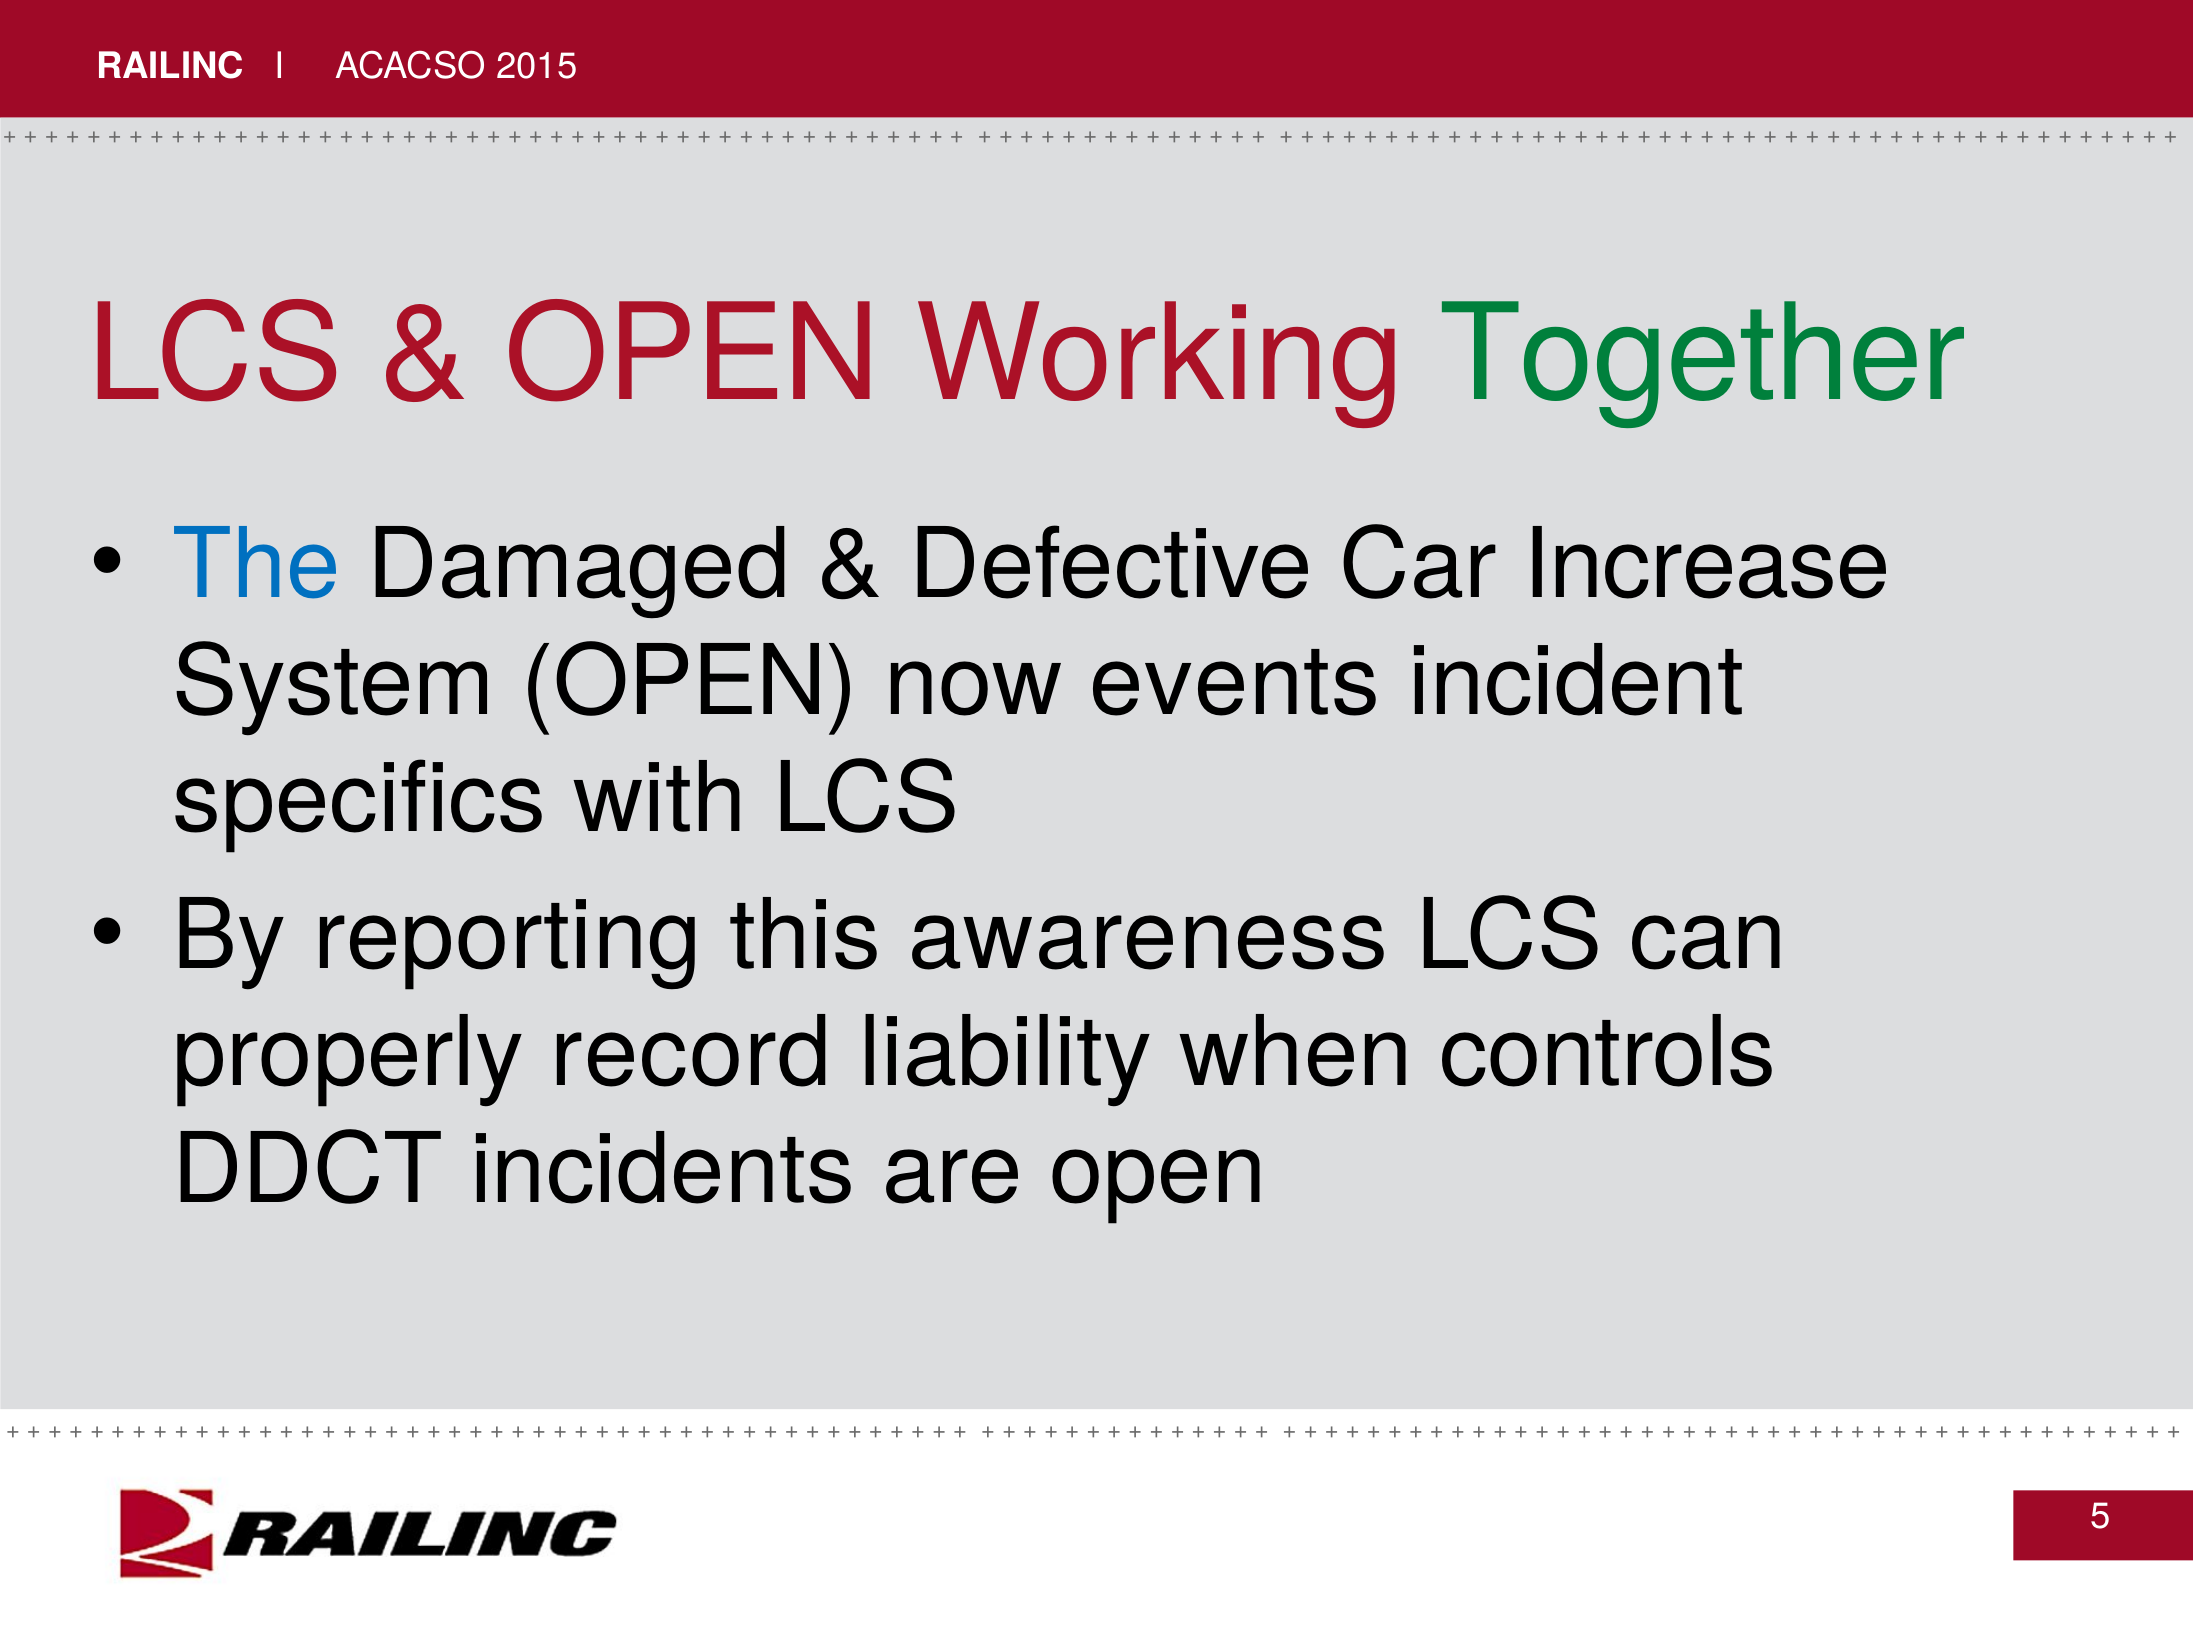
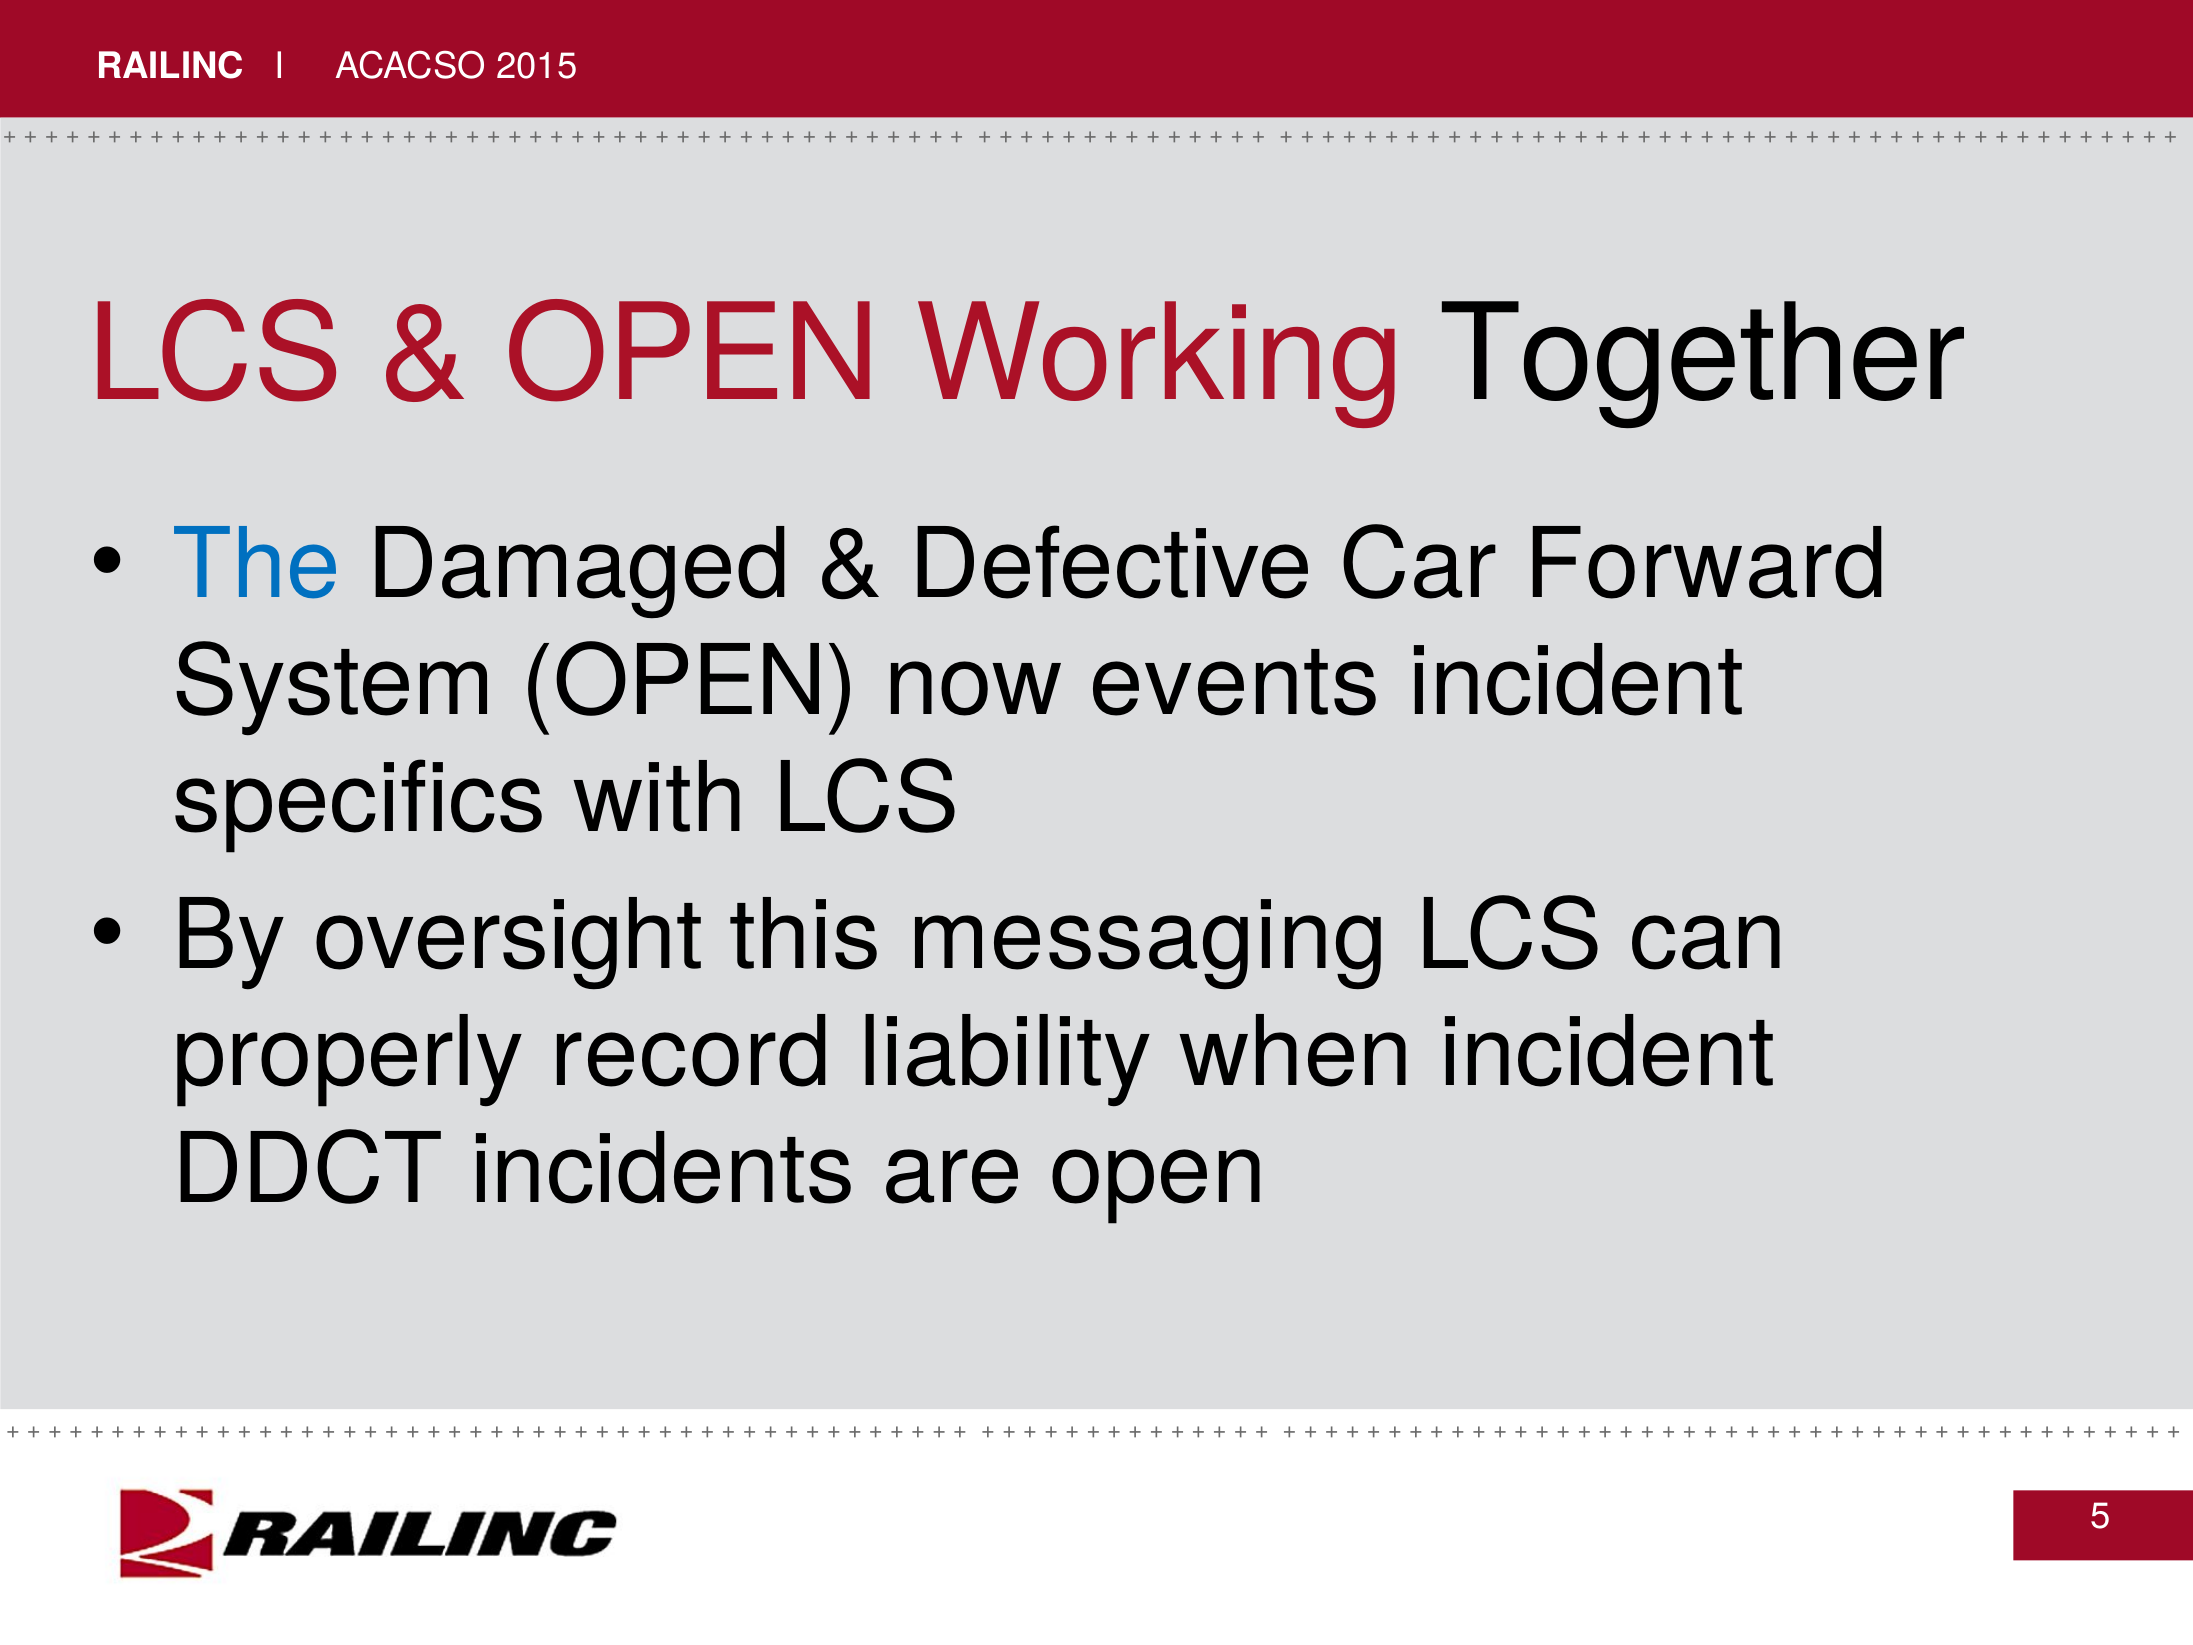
Together colour: green -> black
Increase: Increase -> Forward
reporting: reporting -> oversight
awareness: awareness -> messaging
when controls: controls -> incident
